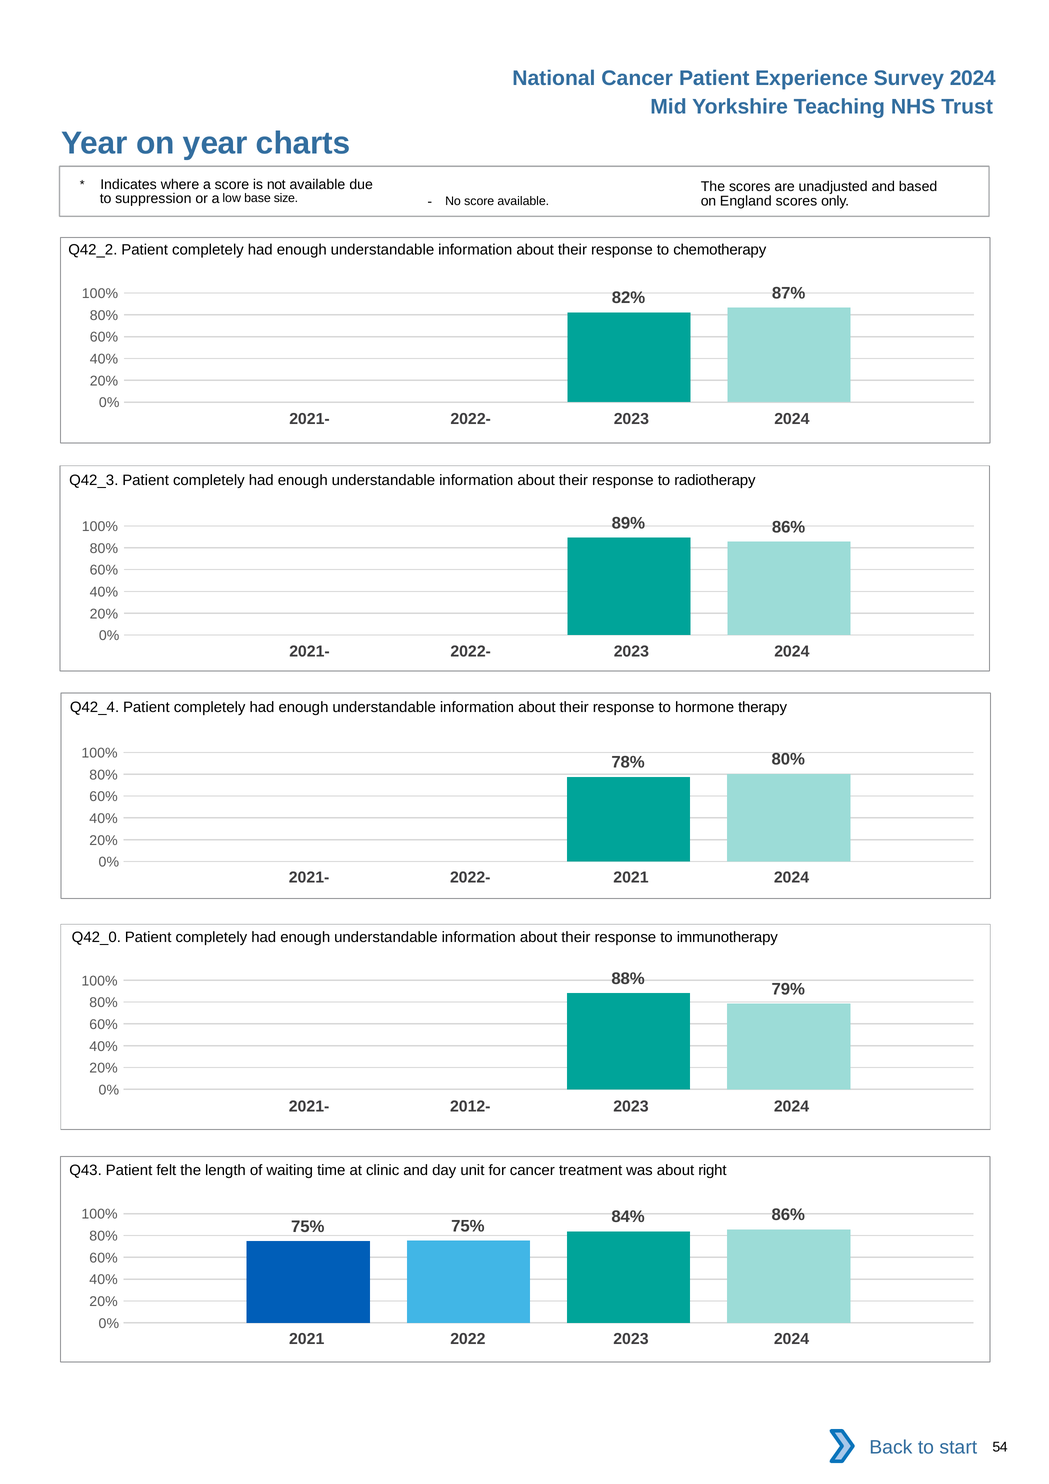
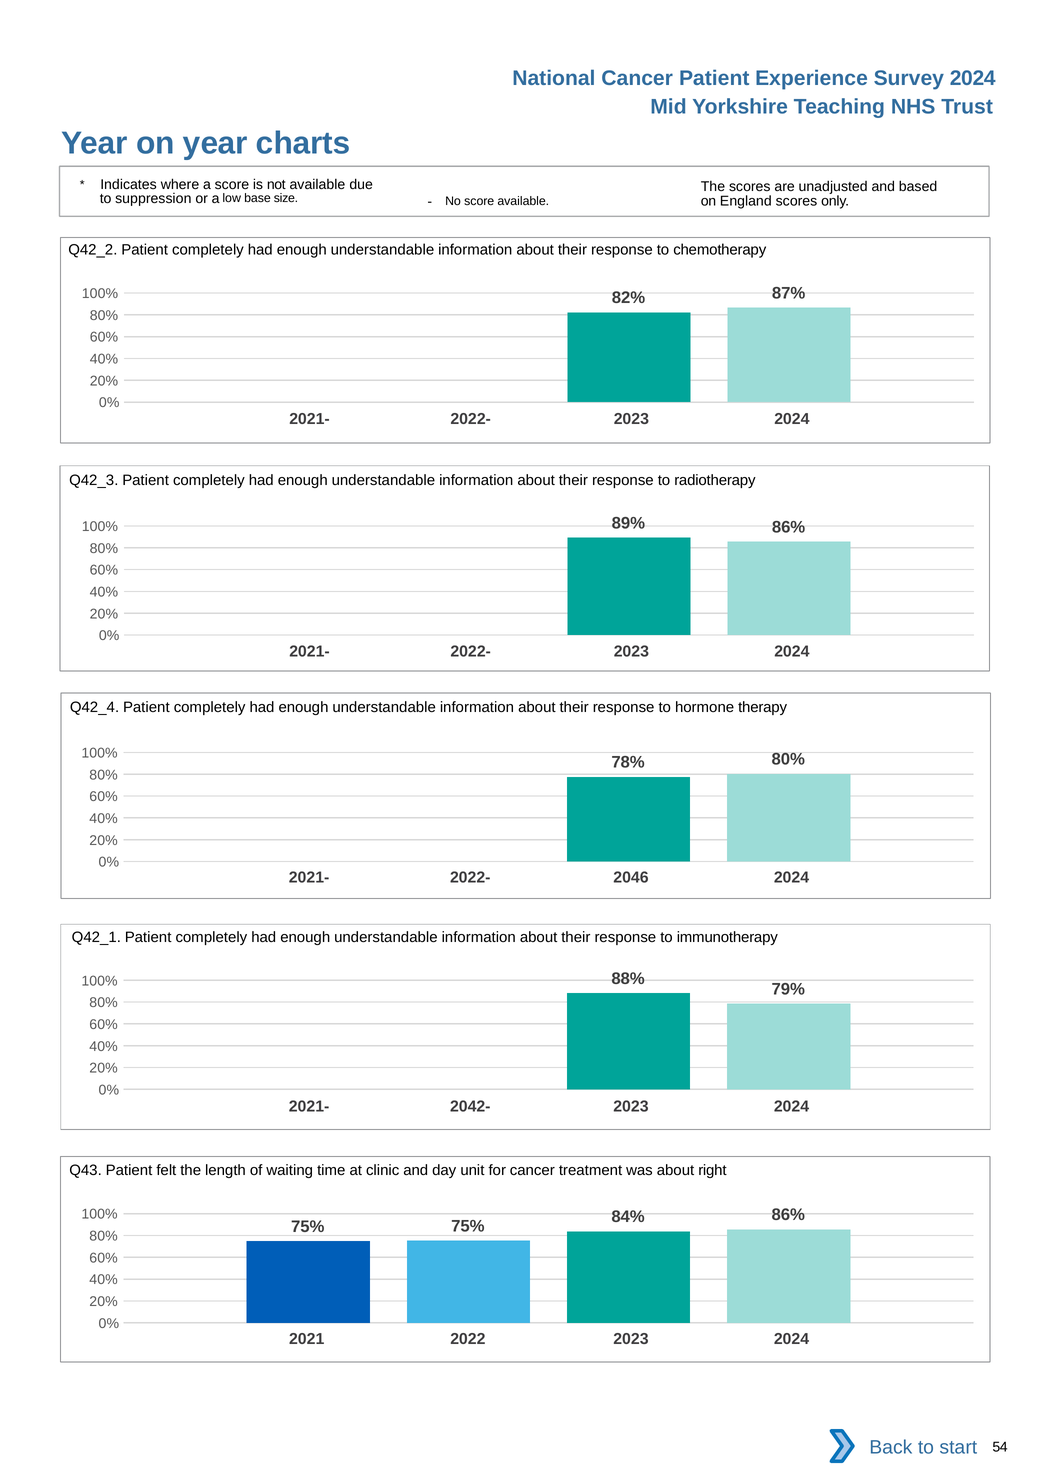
2022- 2021: 2021 -> 2046
Q42_0: Q42_0 -> Q42_1
2012-: 2012- -> 2042-
